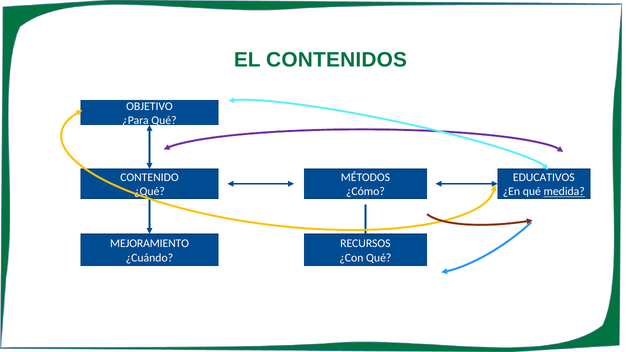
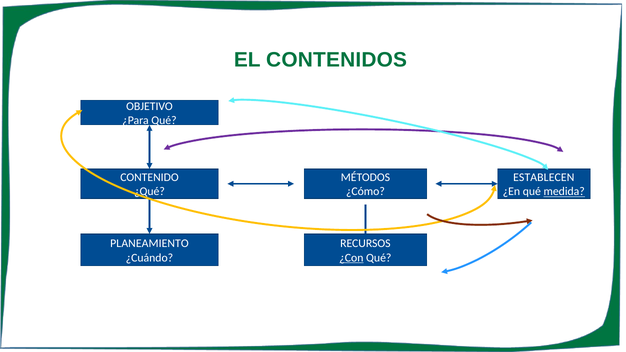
EDUCATIVOS: EDUCATIVOS -> ESTABLECEN
MEJORAMIENTO: MEJORAMIENTO -> PLANEAMIENTO
¿Con underline: none -> present
